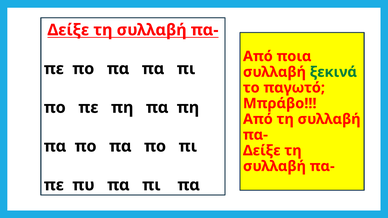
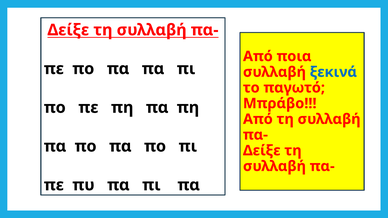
ξεκινά colour: green -> blue
